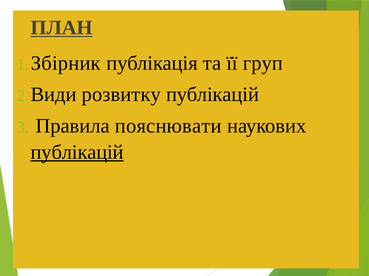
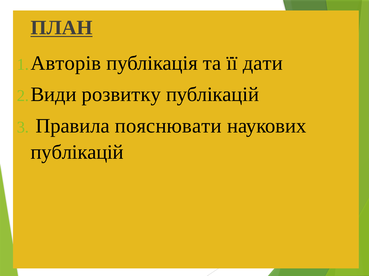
Збірник: Збірник -> Авторів
груп: груп -> дати
публікацій at (77, 152) underline: present -> none
